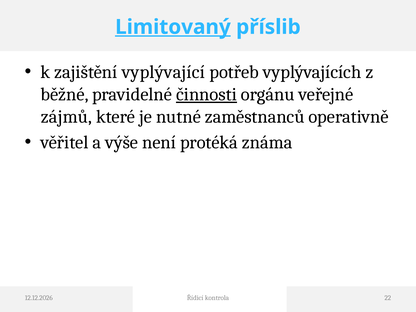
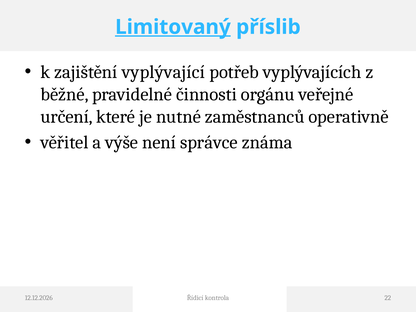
činnosti underline: present -> none
zájmů: zájmů -> určení
protéká: protéká -> správce
